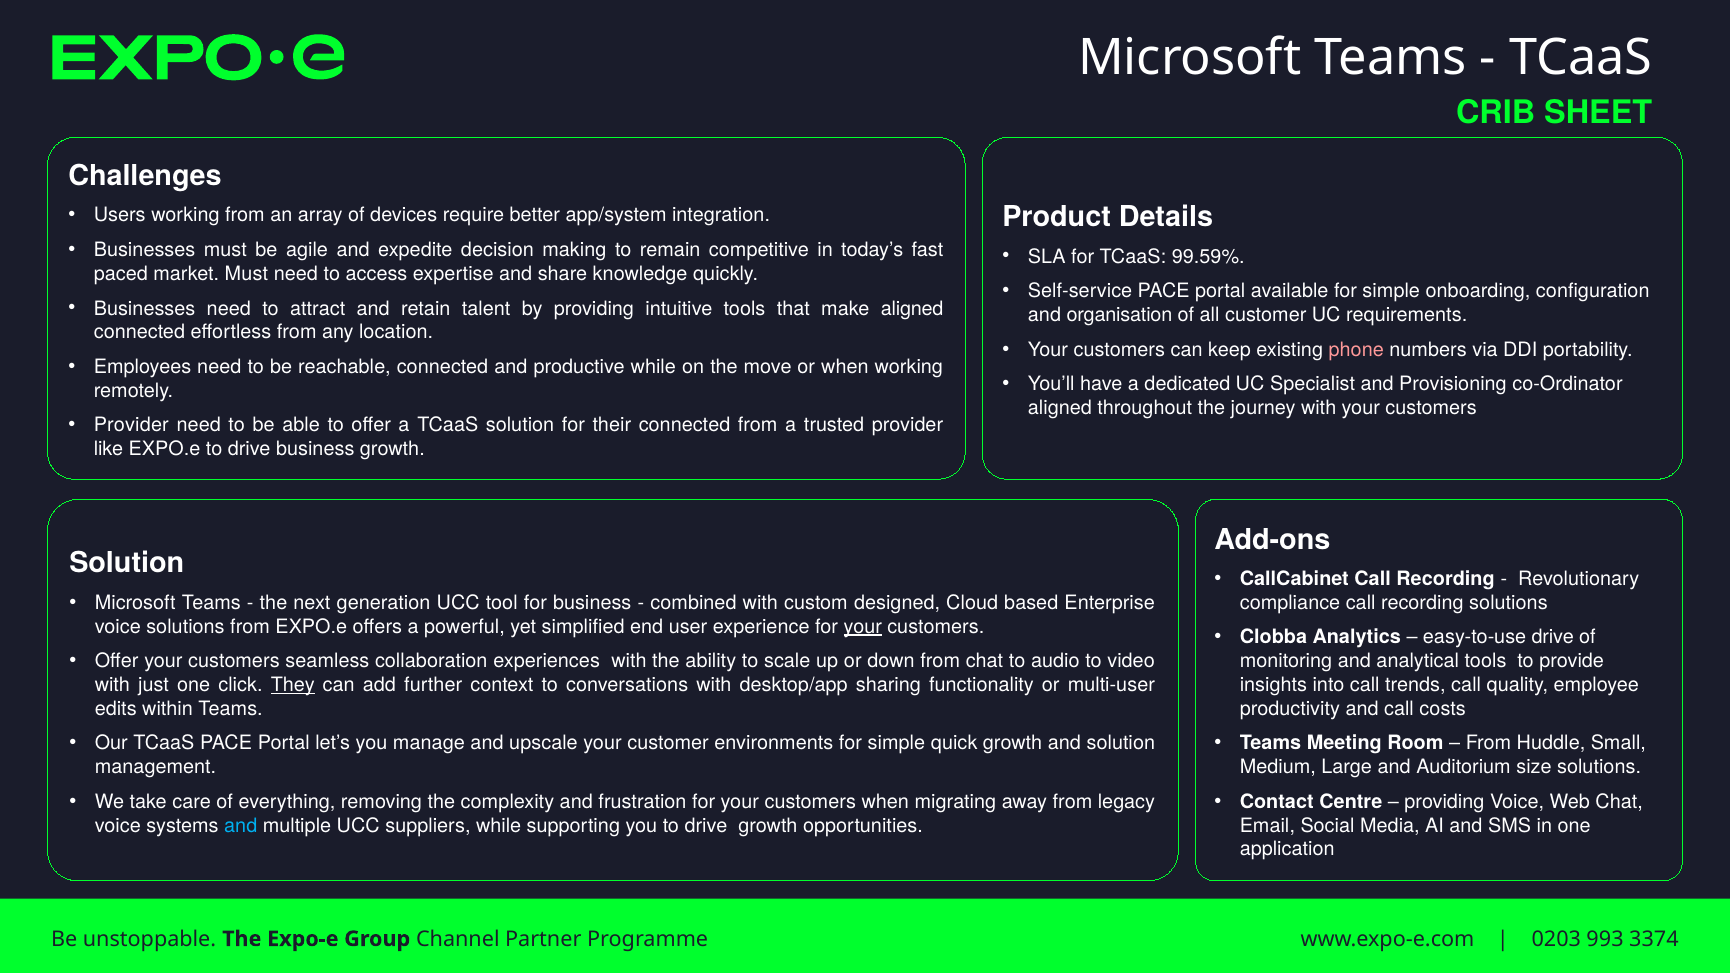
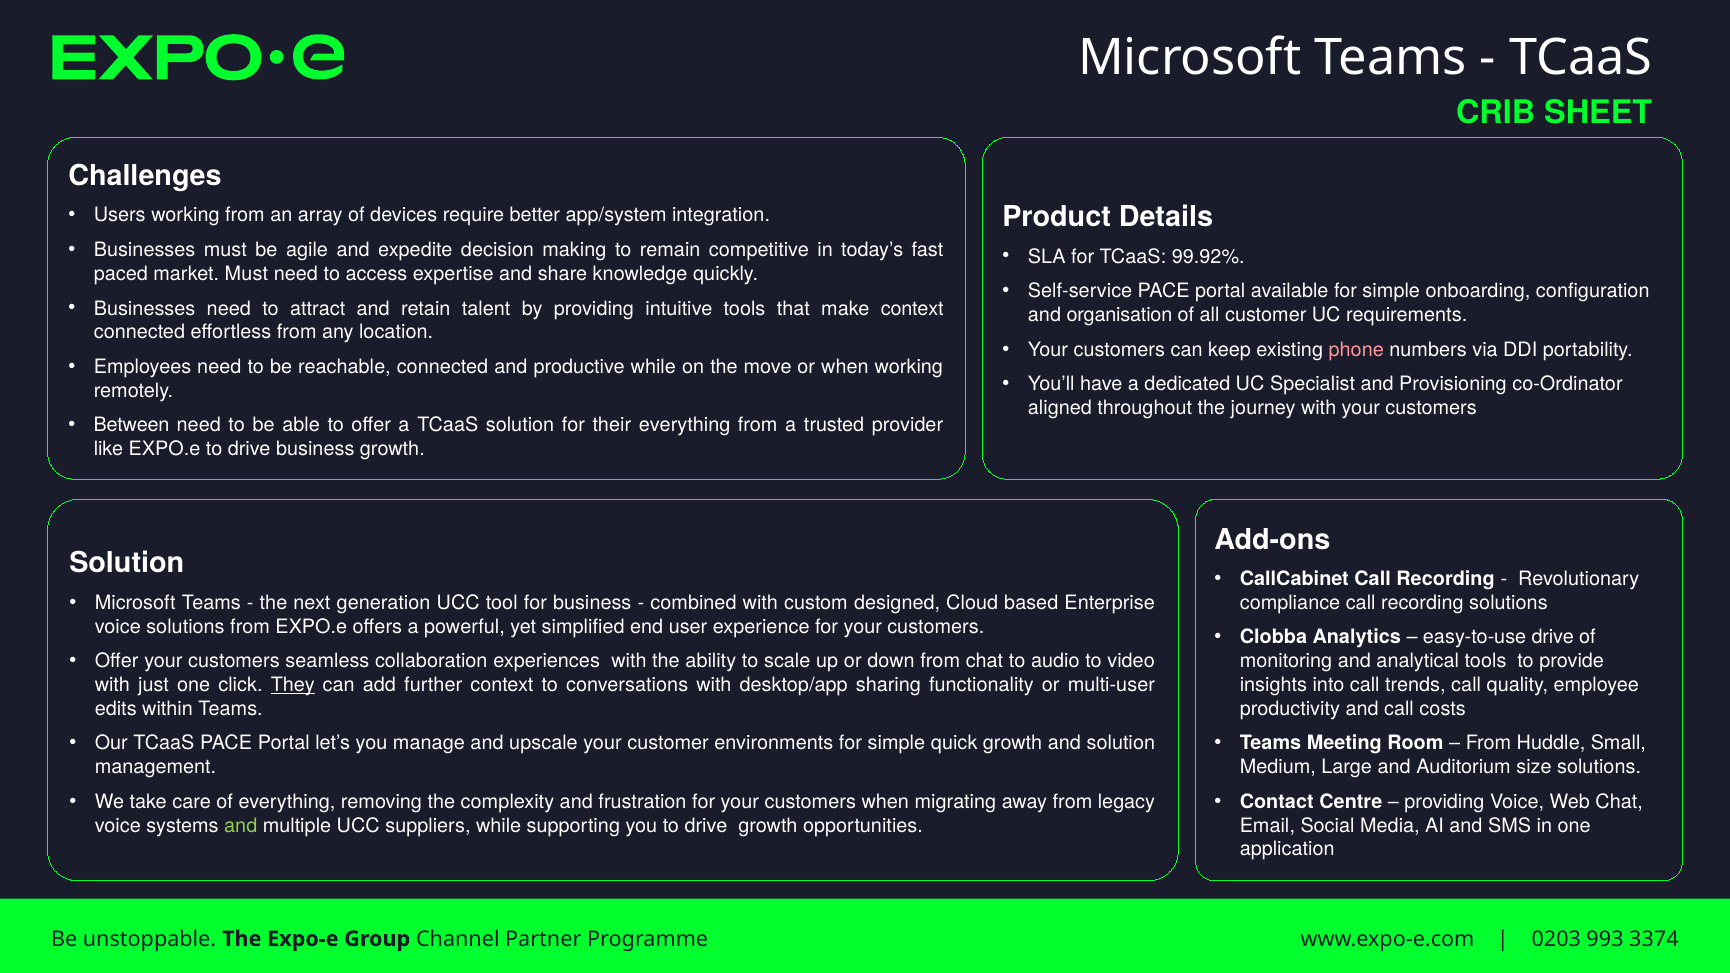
99.59%: 99.59% -> 99.92%
make aligned: aligned -> context
Provider at (131, 425): Provider -> Between
their connected: connected -> everything
your at (863, 627) underline: present -> none
and at (241, 826) colour: light blue -> light green
